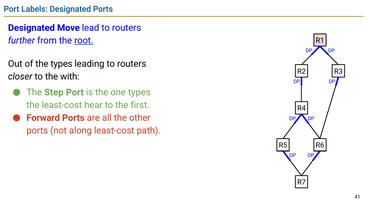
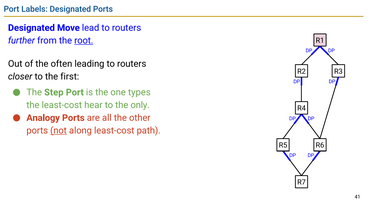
the types: types -> often
with: with -> first
first: first -> only
Forward: Forward -> Analogy
not underline: none -> present
